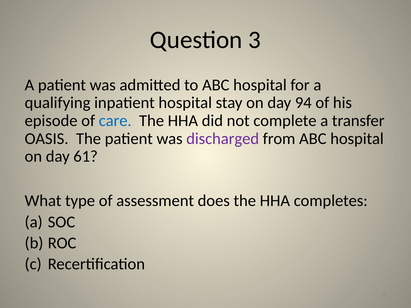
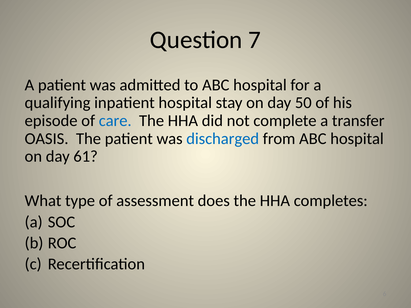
3: 3 -> 7
94: 94 -> 50
discharged colour: purple -> blue
